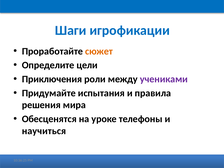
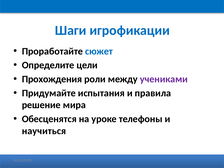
сюжет colour: orange -> blue
Приключения: Приключения -> Прохождения
решения: решения -> решение
